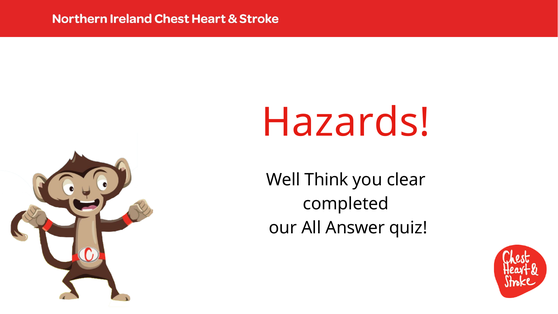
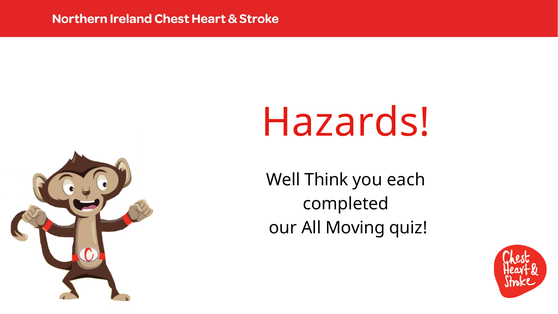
clear: clear -> each
Answer: Answer -> Moving
